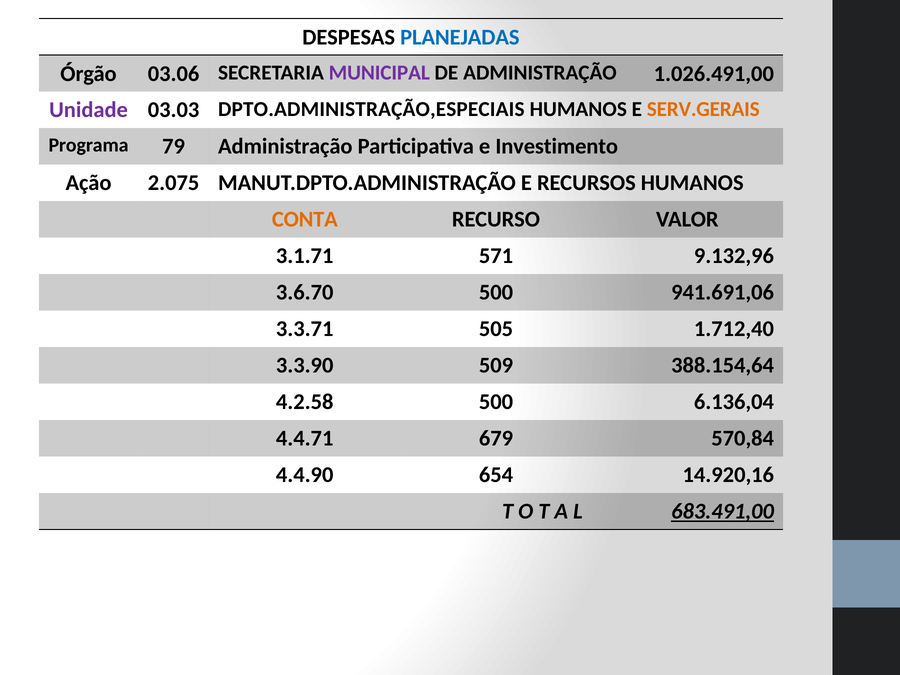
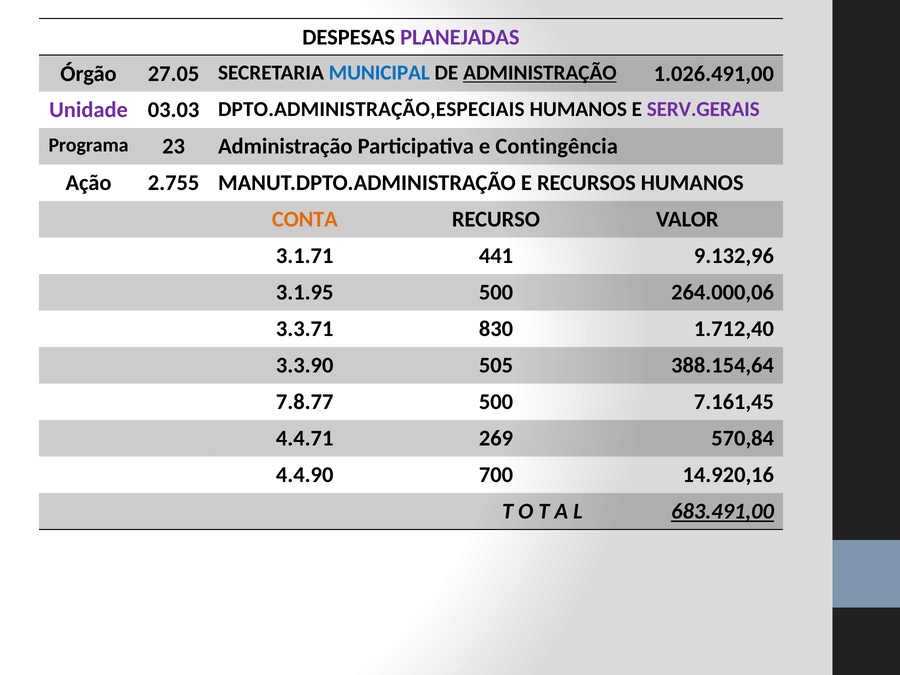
PLANEJADAS colour: blue -> purple
03.06: 03.06 -> 27.05
MUNICIPAL colour: purple -> blue
ADMINISTRAÇÃO at (540, 73) underline: none -> present
SERV.GERAIS colour: orange -> purple
79: 79 -> 23
Investimento: Investimento -> Contingência
2.075: 2.075 -> 2.755
571: 571 -> 441
3.6.70: 3.6.70 -> 3.1.95
941.691,06: 941.691,06 -> 264.000,06
505: 505 -> 830
509: 509 -> 505
4.2.58: 4.2.58 -> 7.8.77
6.136,04: 6.136,04 -> 7.161,45
679: 679 -> 269
654: 654 -> 700
